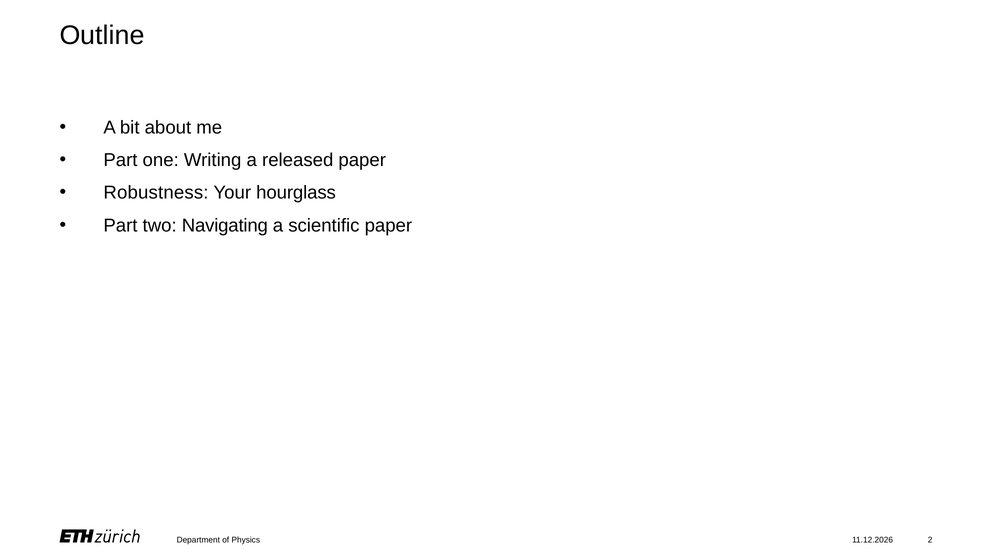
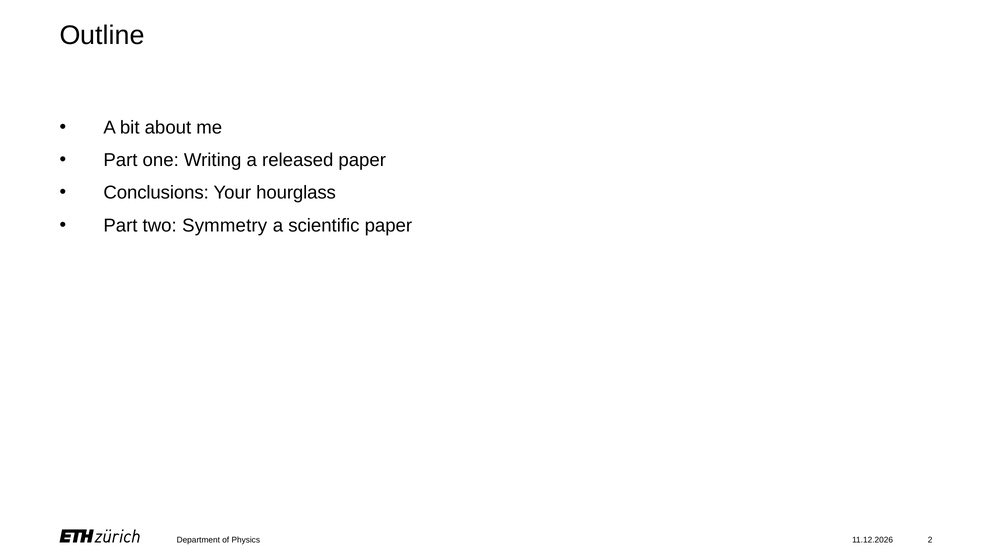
Robustness: Robustness -> Conclusions
Navigating: Navigating -> Symmetry
